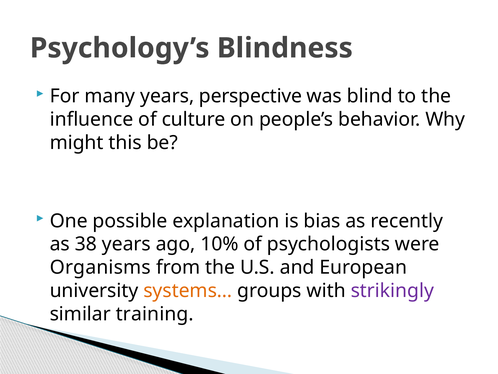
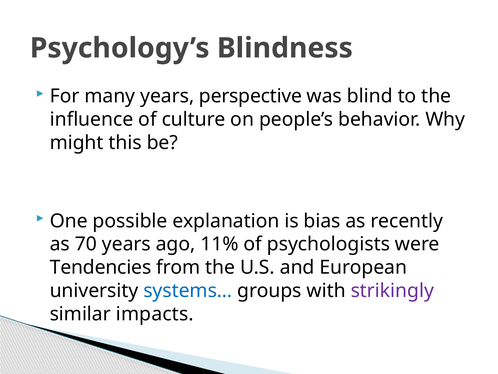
38: 38 -> 70
10%: 10% -> 11%
Organisms: Organisms -> Tendencies
systems… colour: orange -> blue
training: training -> impacts
